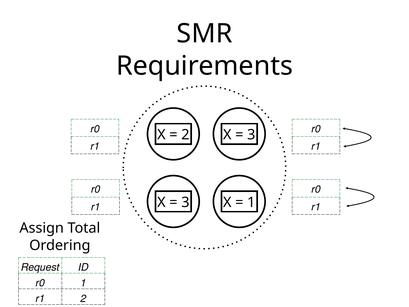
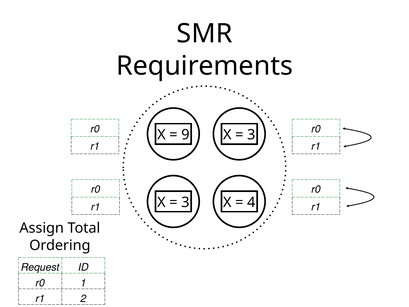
2 at (185, 135): 2 -> 9
1 at (251, 202): 1 -> 4
